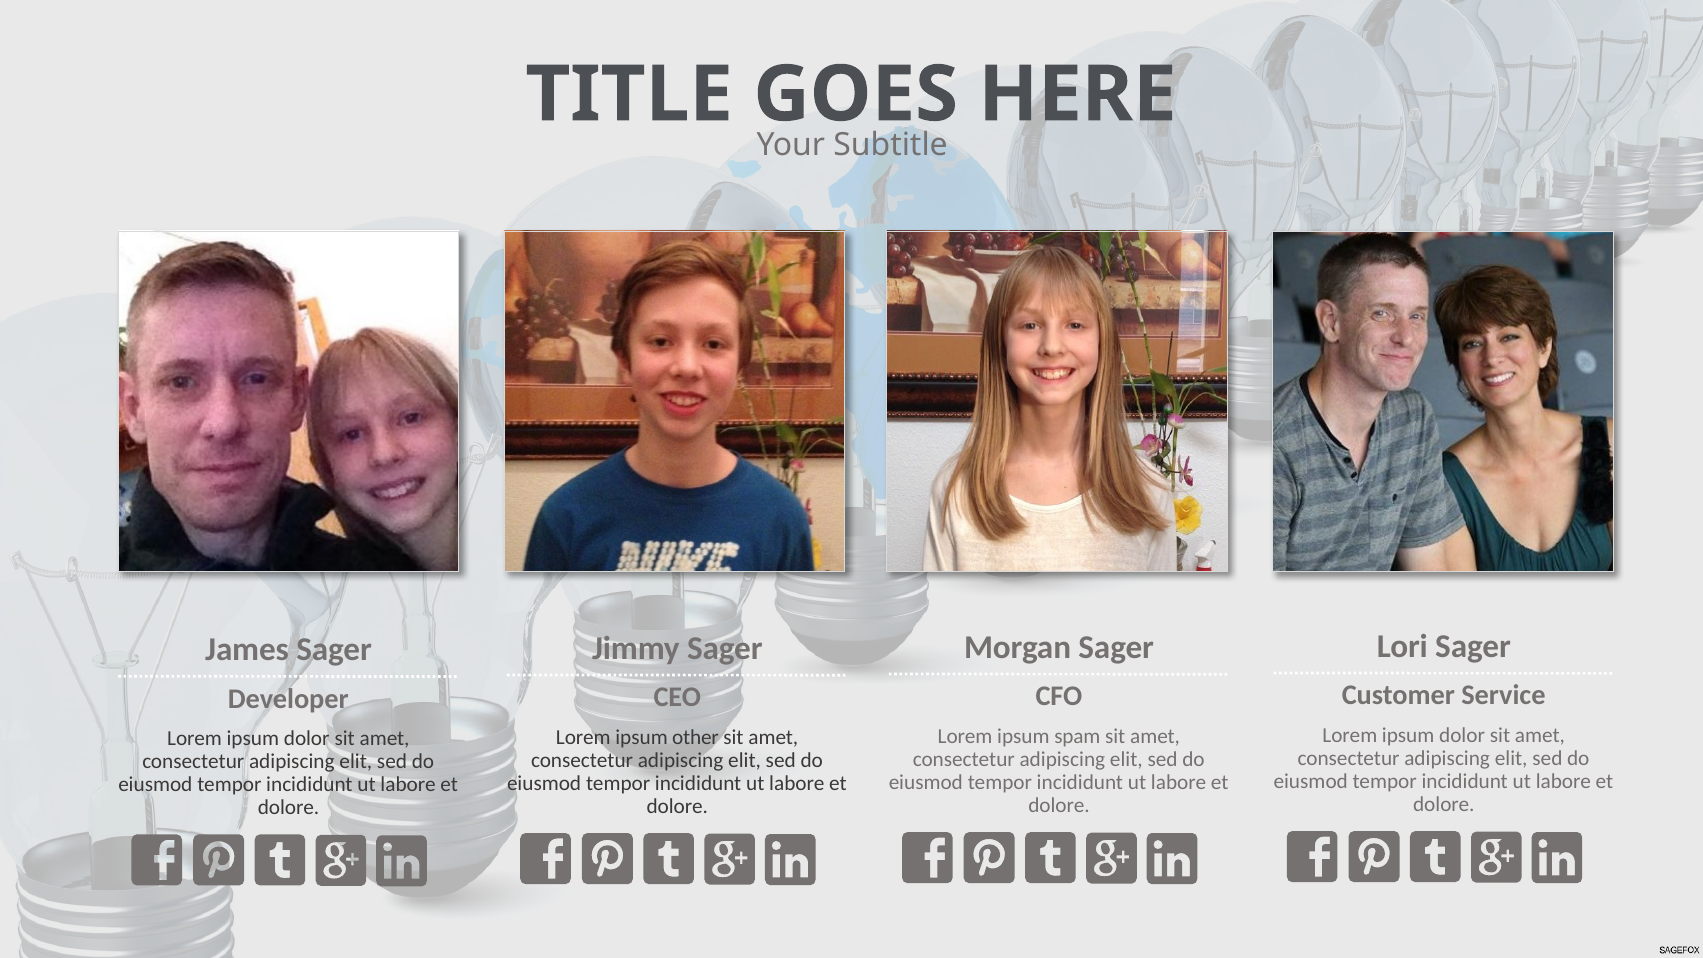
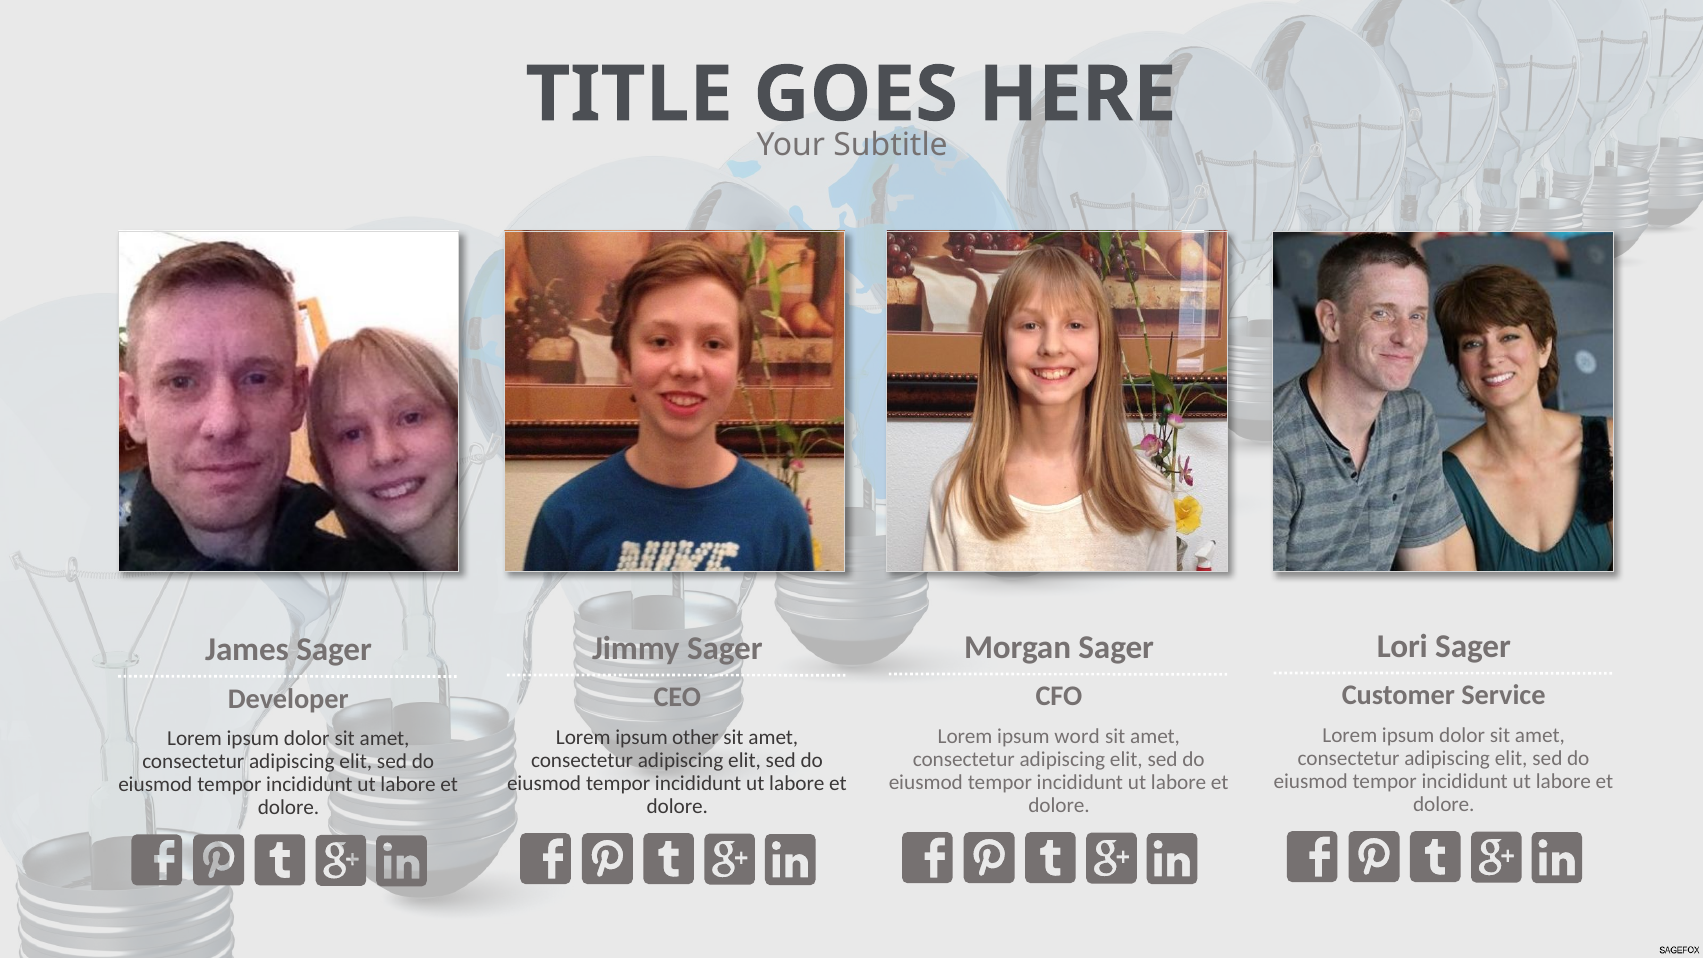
spam: spam -> word
